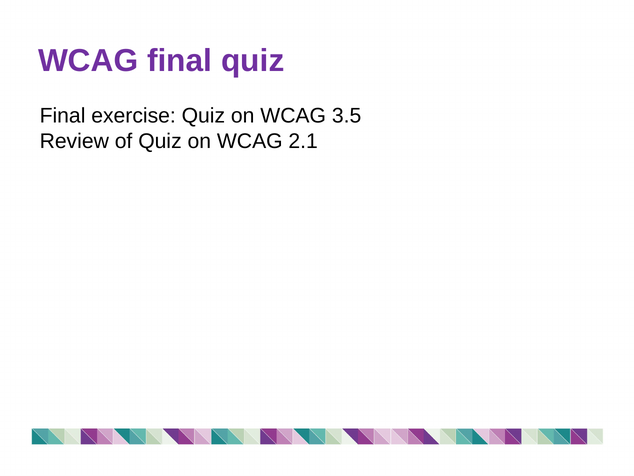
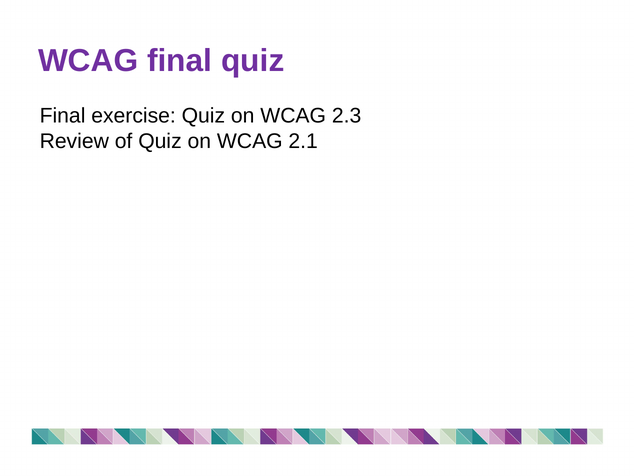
3.5: 3.5 -> 2.3
